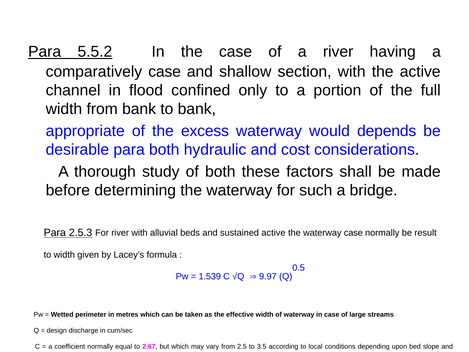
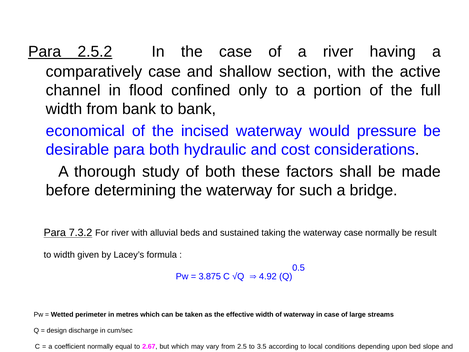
5.5.2: 5.5.2 -> 2.5.2
appropriate: appropriate -> economical
excess: excess -> incised
depends: depends -> pressure
2.5.3: 2.5.3 -> 7.3.2
sustained active: active -> taking
1.539: 1.539 -> 3.875
9.97: 9.97 -> 4.92
